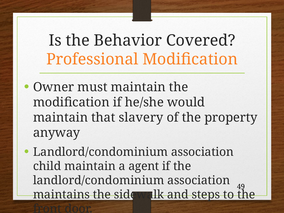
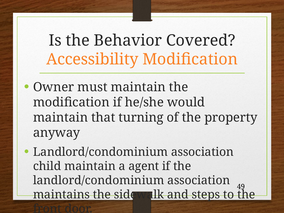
Professional: Professional -> Accessibility
slavery: slavery -> turning
